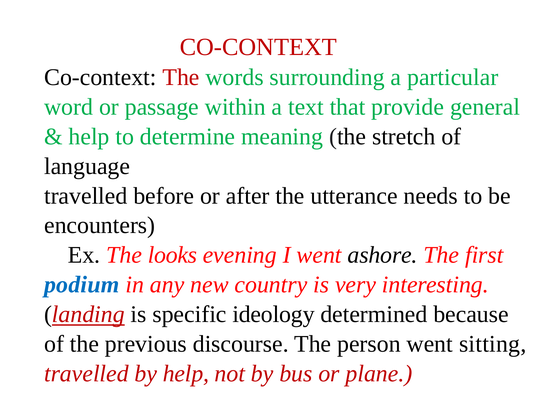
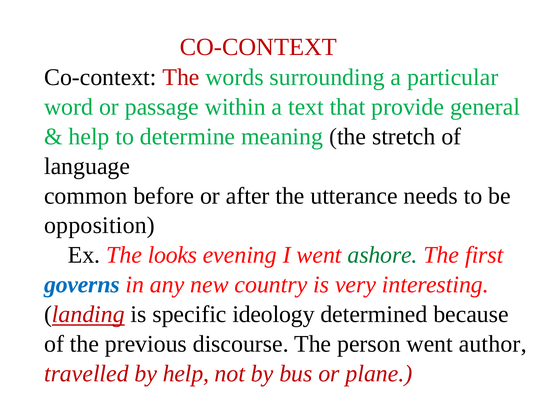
travelled at (86, 196): travelled -> common
encounters: encounters -> opposition
ashore colour: black -> green
podium: podium -> governs
sitting: sitting -> author
